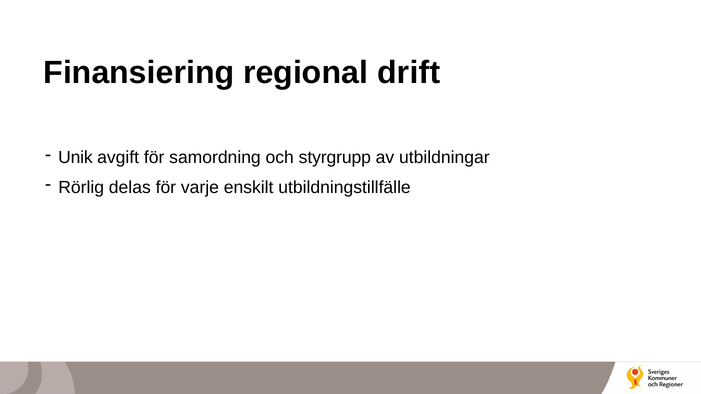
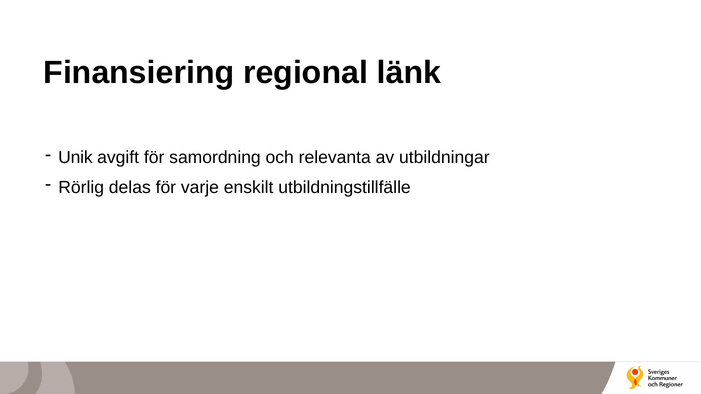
drift: drift -> länk
styrgrupp: styrgrupp -> relevanta
